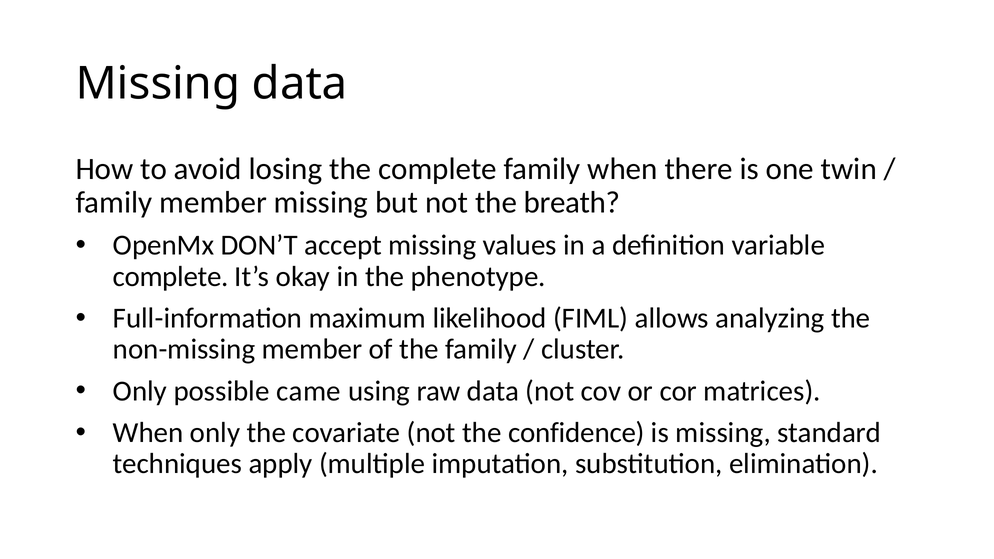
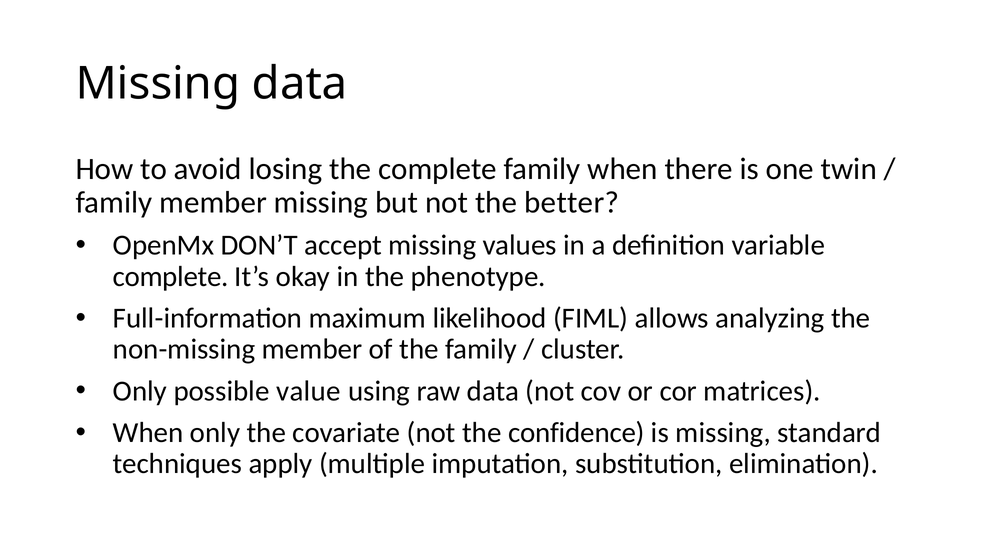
breath: breath -> better
came: came -> value
